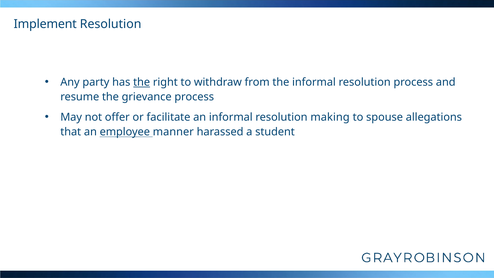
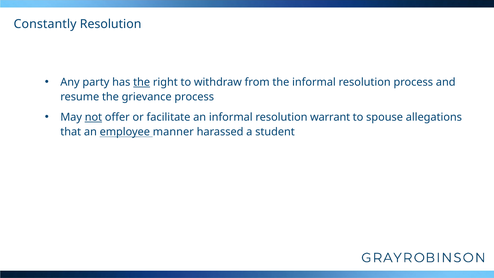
Implement: Implement -> Constantly
not underline: none -> present
making: making -> warrant
